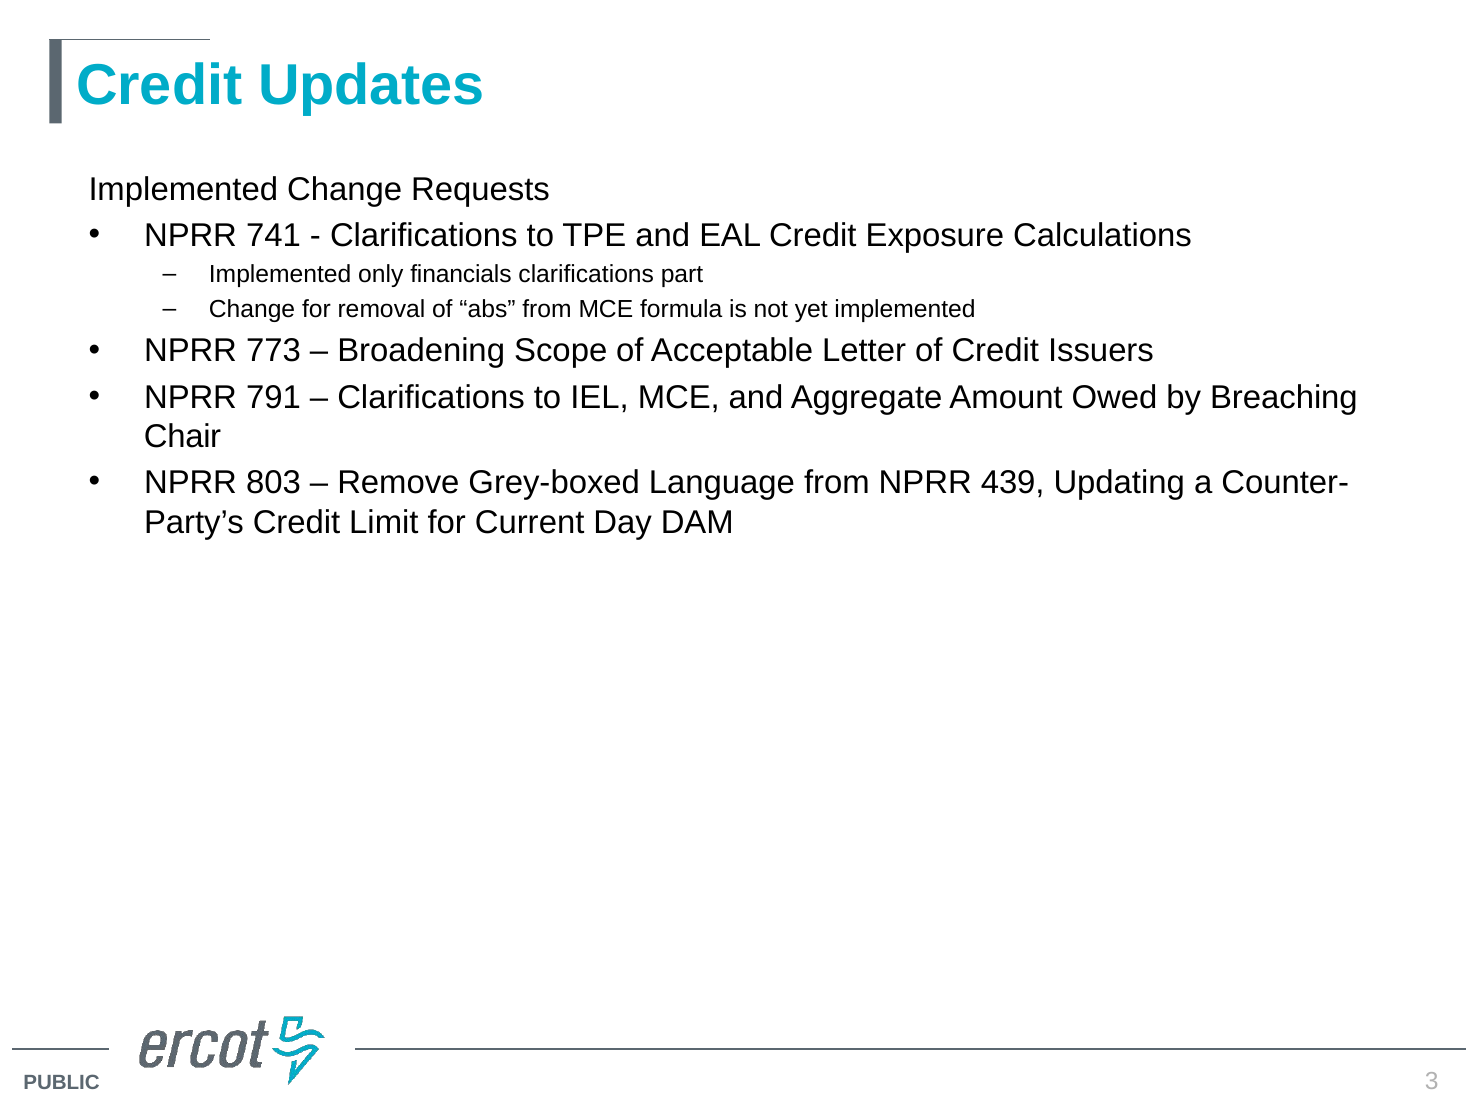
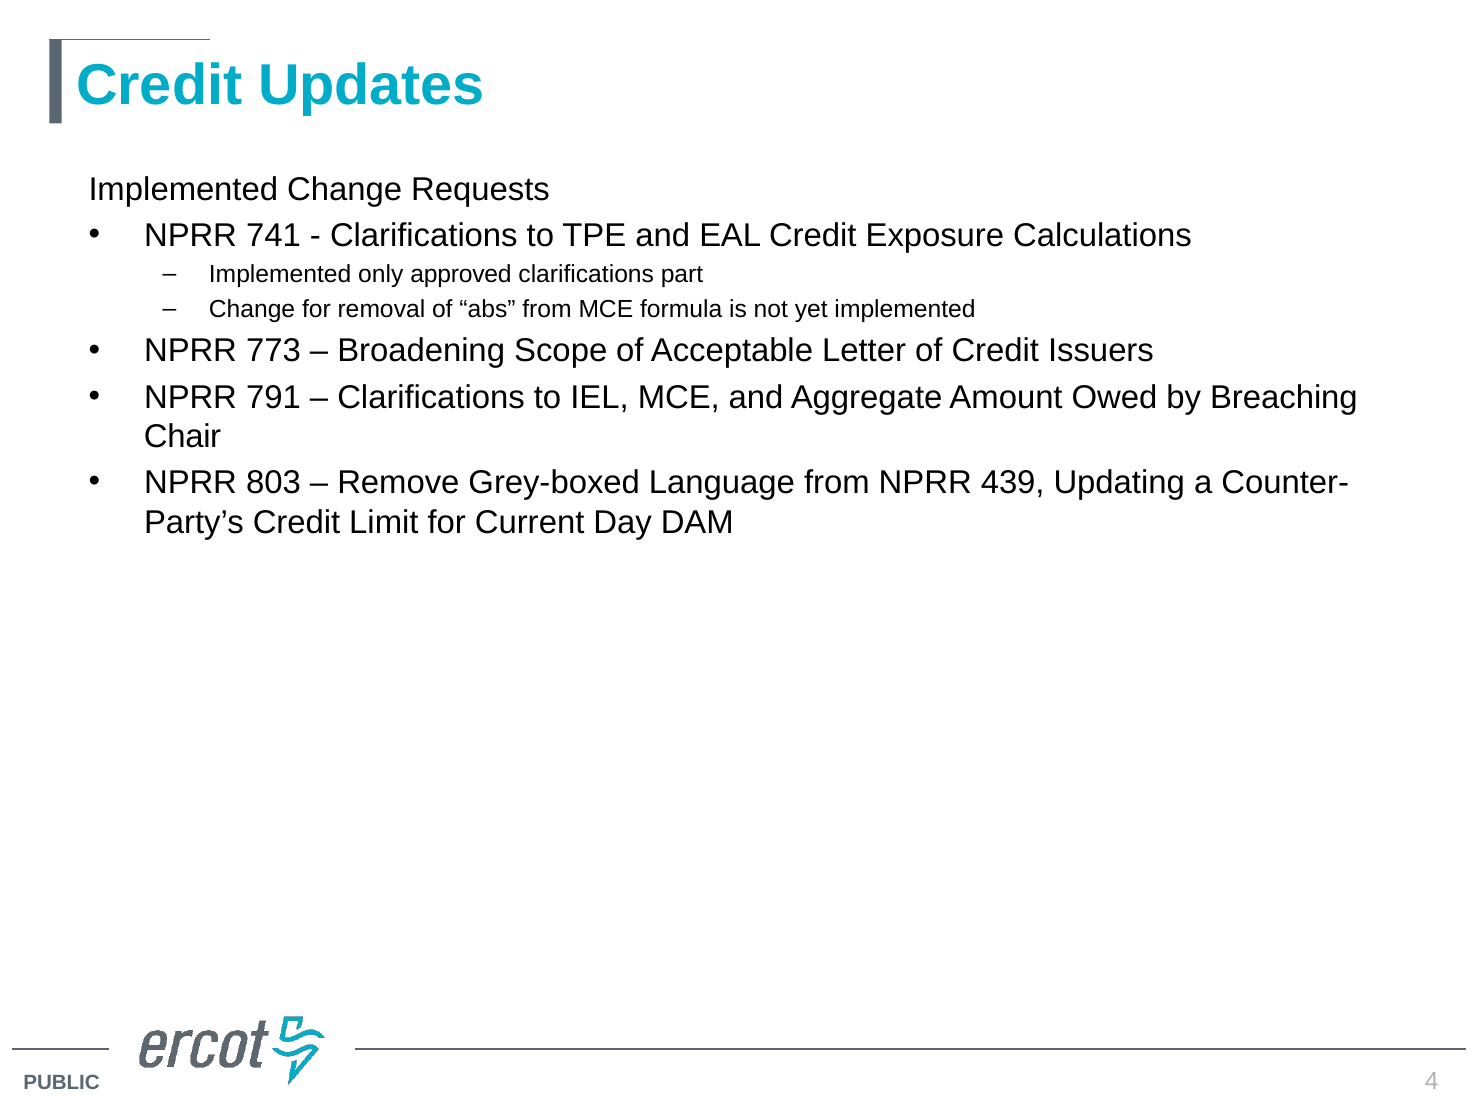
financials: financials -> approved
3: 3 -> 4
